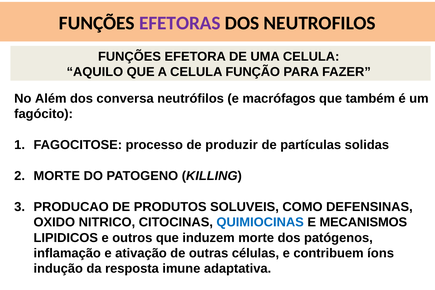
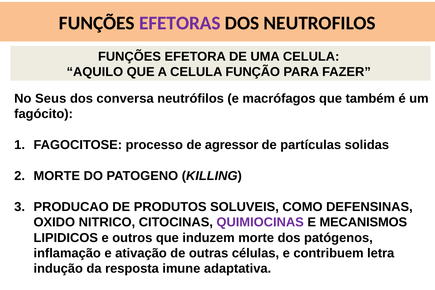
Além: Além -> Seus
produzir: produzir -> agressor
QUIMIOCINAS colour: blue -> purple
íons: íons -> letra
